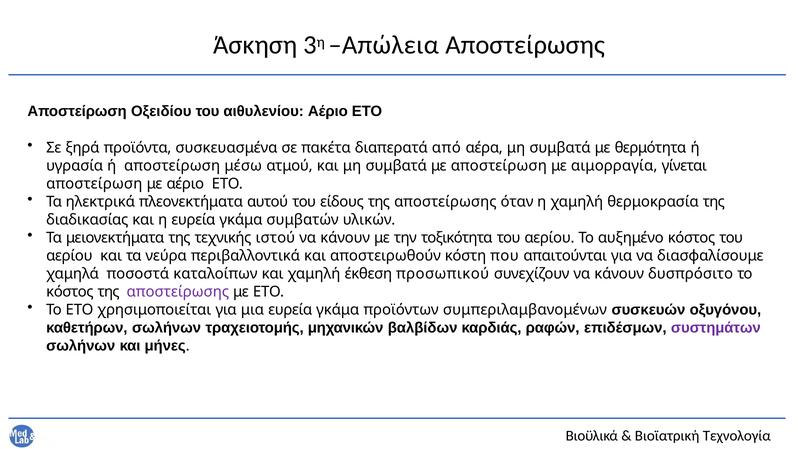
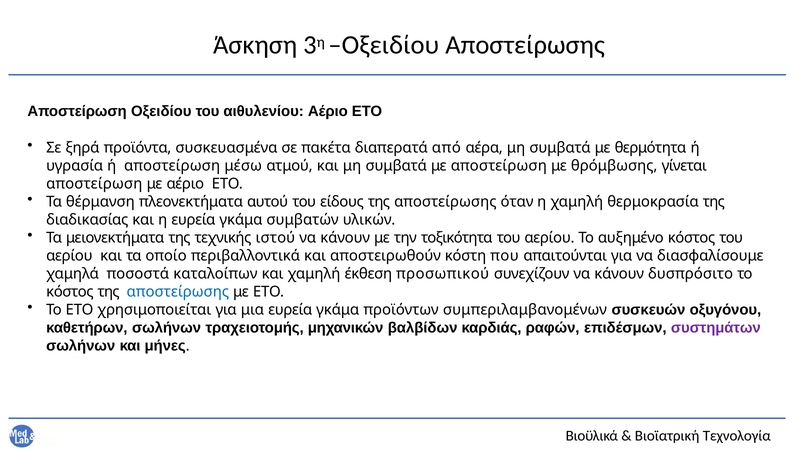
η Απώλεια: Απώλεια -> Οξειδίου
αιμορραγία: αιμορραγία -> θρόμβωσης
ηλεκτρικά: ηλεκτρικά -> θέρμανση
νεύρα: νεύρα -> οποίο
αποστείρωσης at (178, 292) colour: purple -> blue
